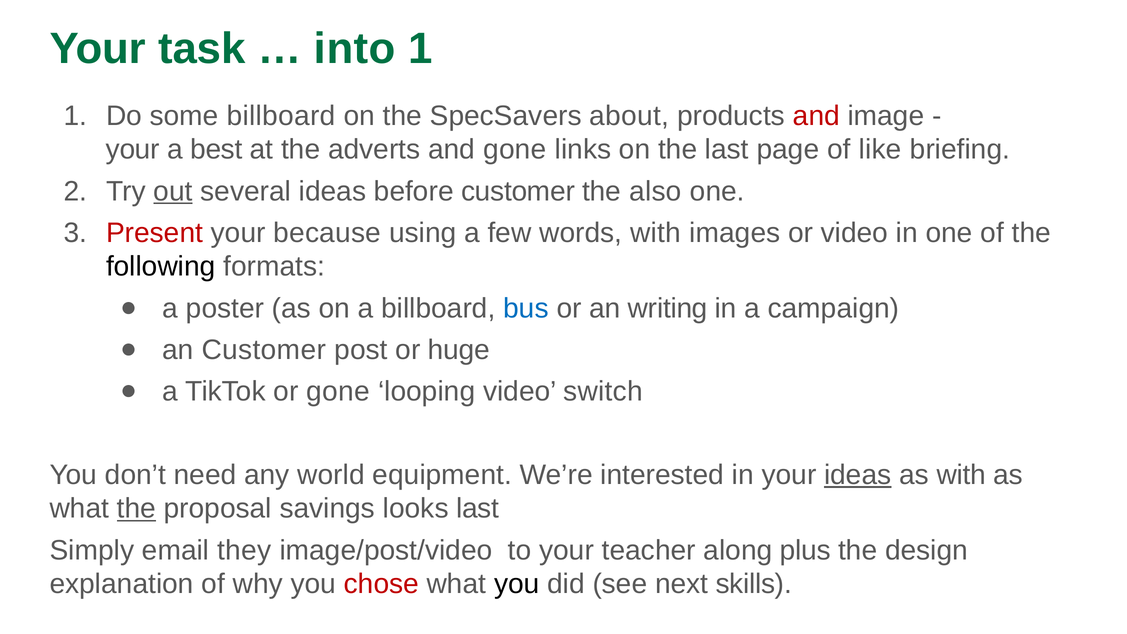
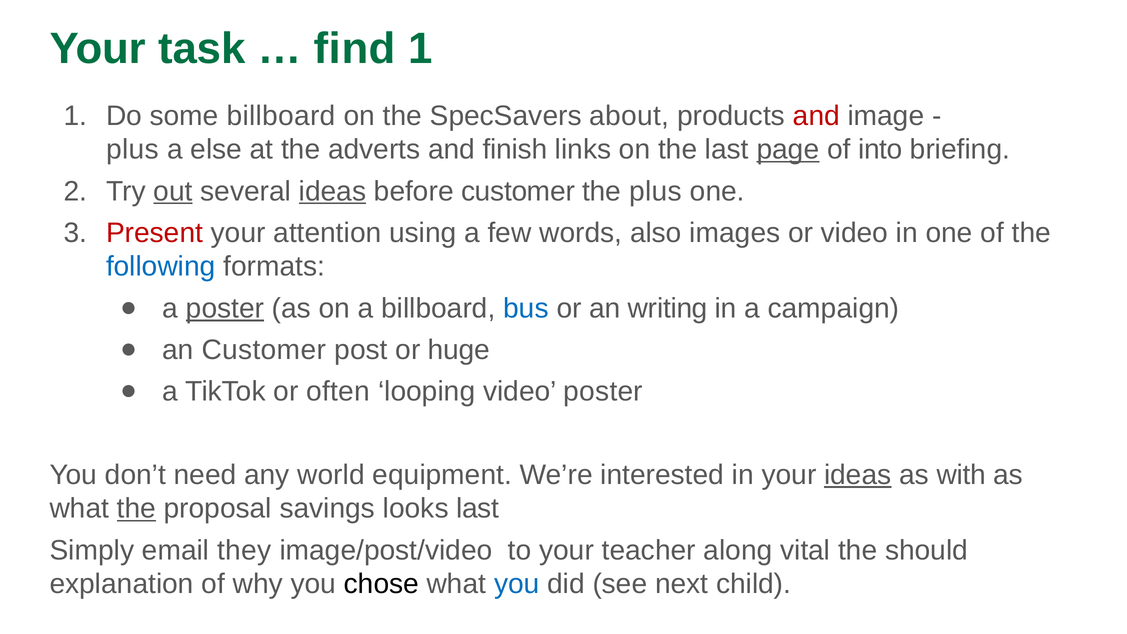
into: into -> find
your at (133, 150): your -> plus
best: best -> else
and gone: gone -> finish
page underline: none -> present
like: like -> into
ideas at (332, 191) underline: none -> present
the also: also -> plus
because: because -> attention
words with: with -> also
following colour: black -> blue
poster at (225, 308) underline: none -> present
or gone: gone -> often
video switch: switch -> poster
plus: plus -> vital
design: design -> should
chose colour: red -> black
you at (517, 584) colour: black -> blue
skills: skills -> child
